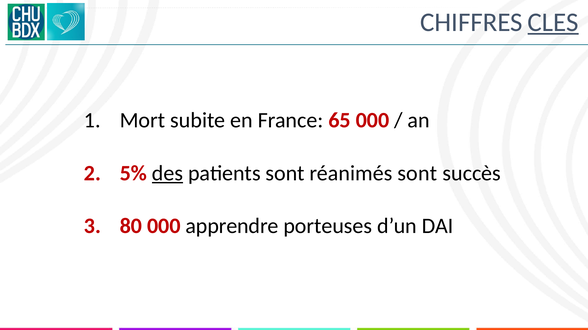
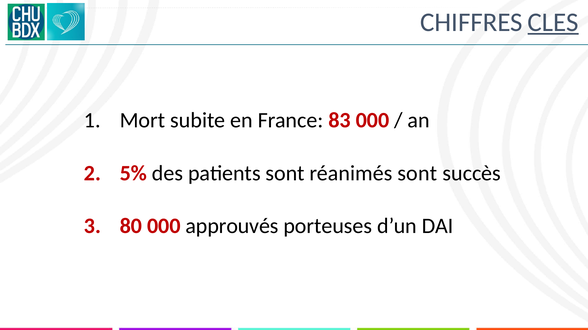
65: 65 -> 83
des underline: present -> none
apprendre: apprendre -> approuvés
